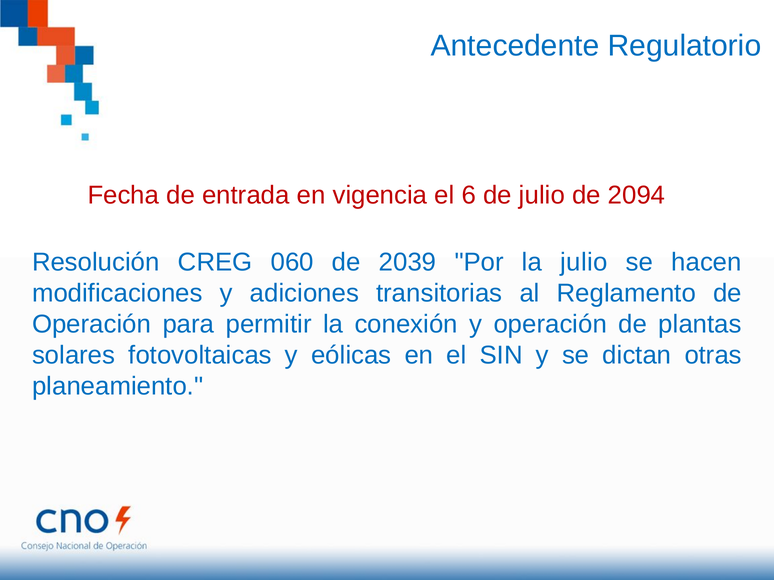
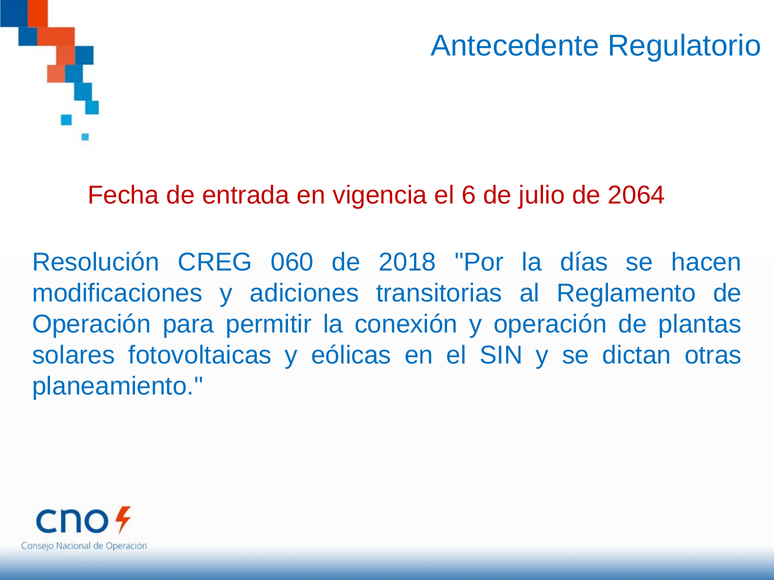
2094: 2094 -> 2064
2039: 2039 -> 2018
la julio: julio -> días
